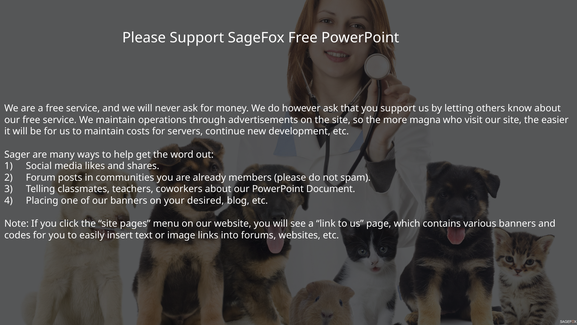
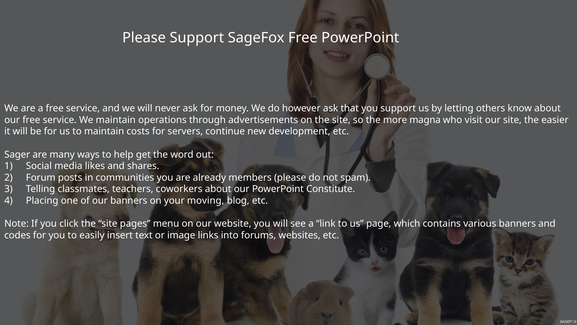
Document: Document -> Constitute
desired: desired -> moving
